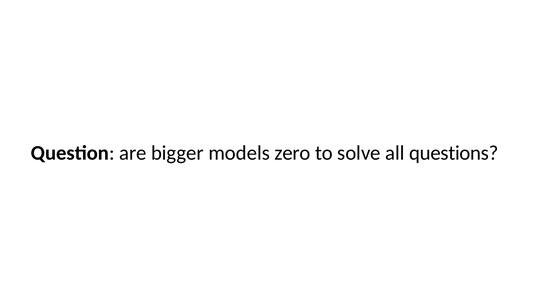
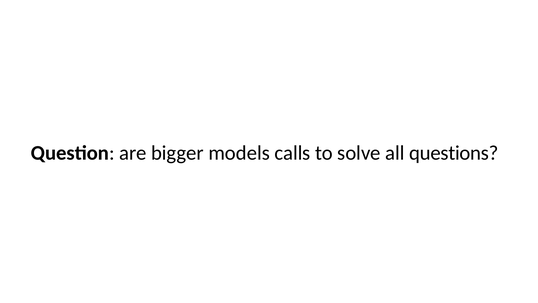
zero: zero -> calls
